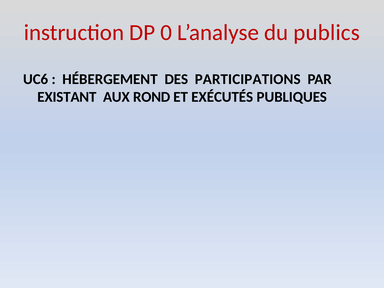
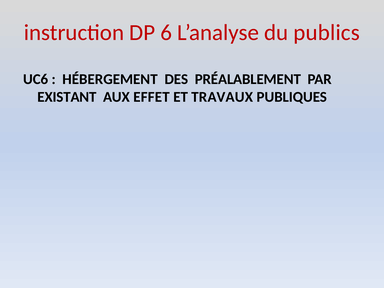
0: 0 -> 6
PARTICIPATIONS: PARTICIPATIONS -> PRÉALABLEMENT
ROND: ROND -> EFFET
EXÉCUTÉS: EXÉCUTÉS -> TRAVAUX
